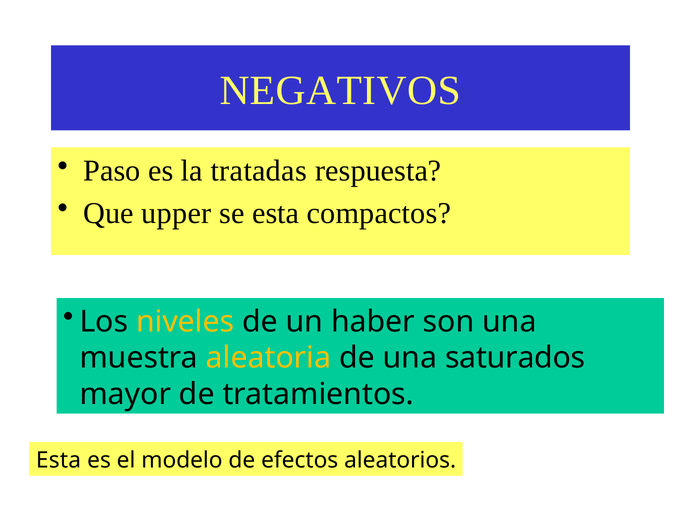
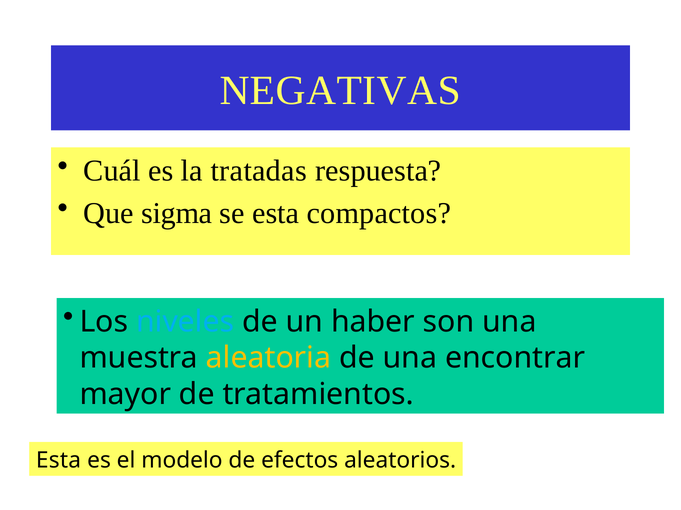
NEGATIVOS: NEGATIVOS -> NEGATIVAS
Paso: Paso -> Cuál
upper: upper -> sigma
niveles colour: yellow -> light blue
saturados: saturados -> encontrar
